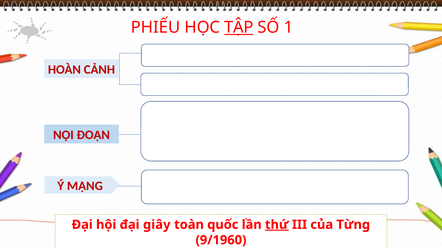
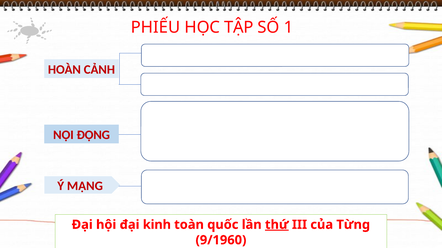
TẬP underline: present -> none
ĐOẠN: ĐOẠN -> ĐỘNG
giây: giây -> kinh
